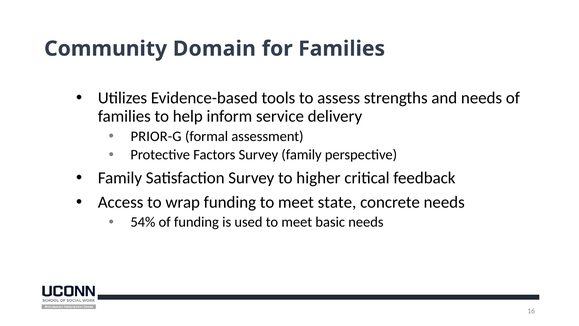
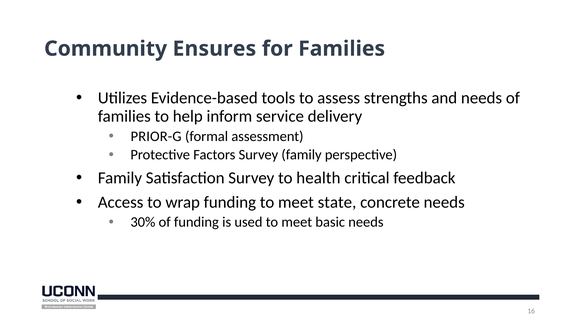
Domain: Domain -> Ensures
higher: higher -> health
54%: 54% -> 30%
